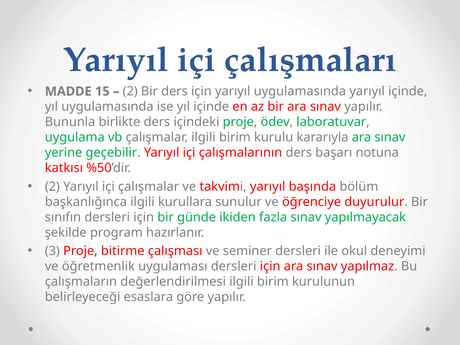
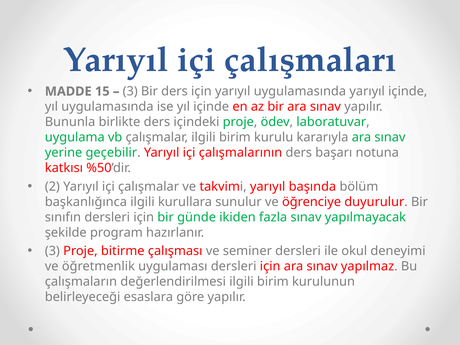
2 at (130, 91): 2 -> 3
